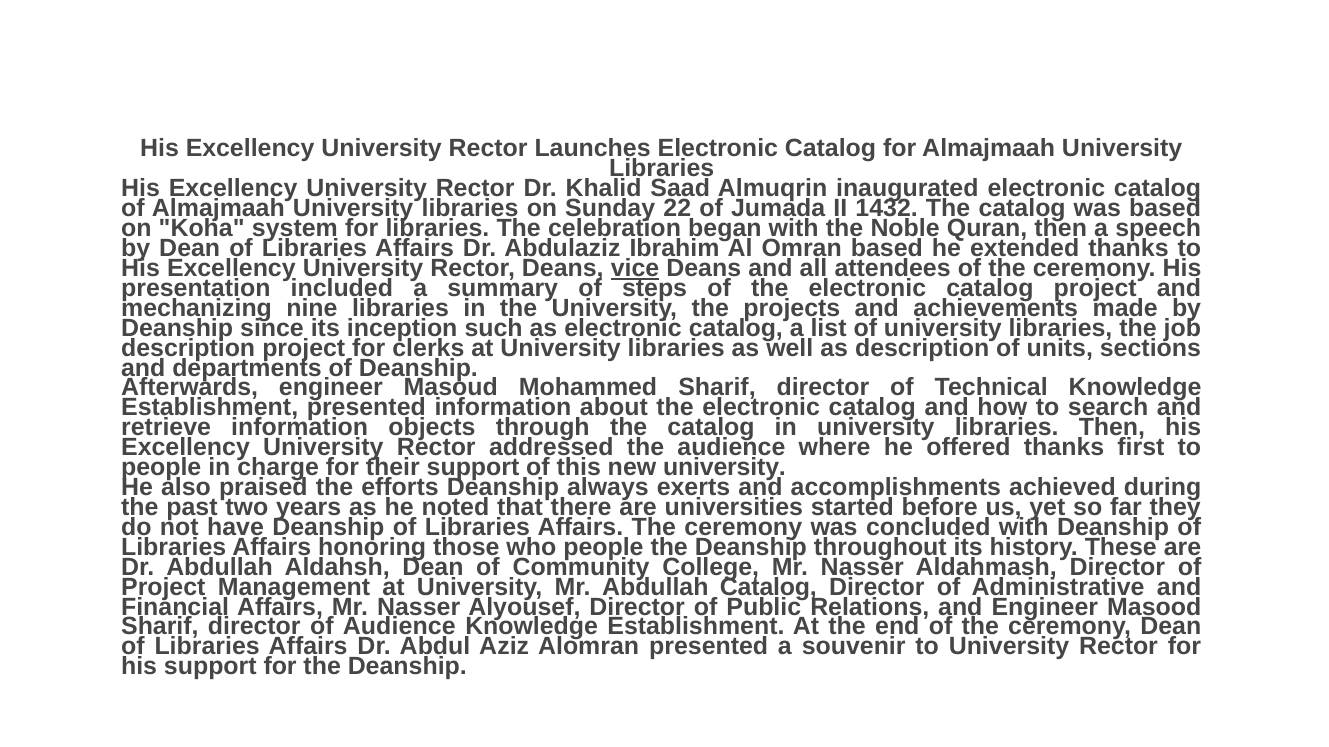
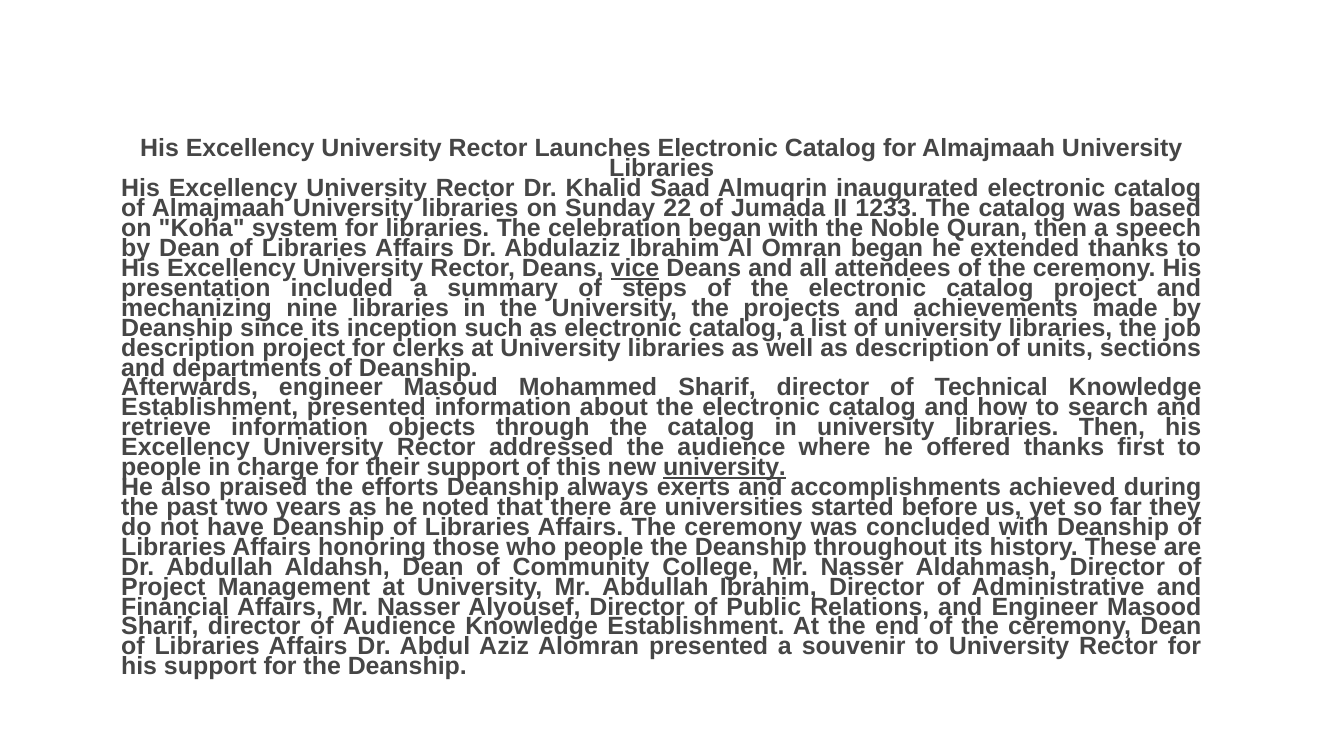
1432: 1432 -> 1233
Omran based: based -> began
university at (724, 468) underline: none -> present
Abdullah Catalog: Catalog -> Ibrahim
